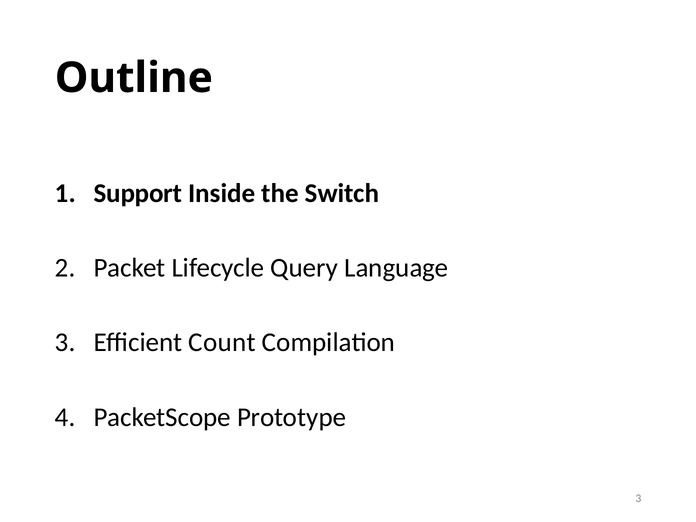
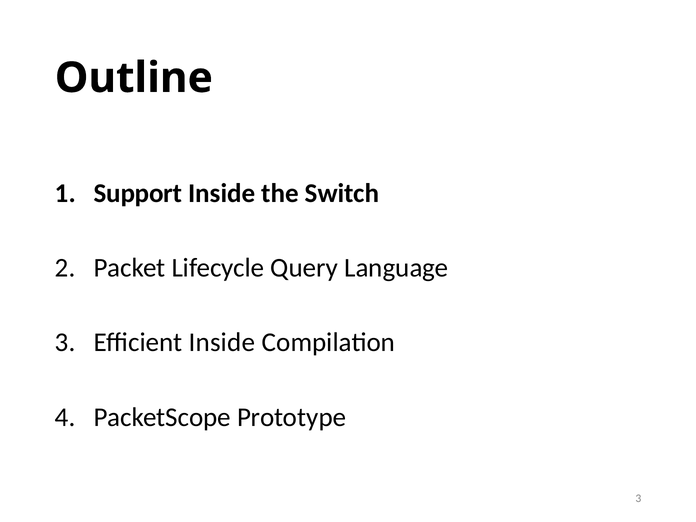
Efficient Count: Count -> Inside
